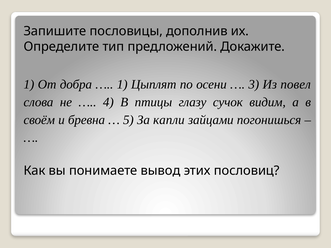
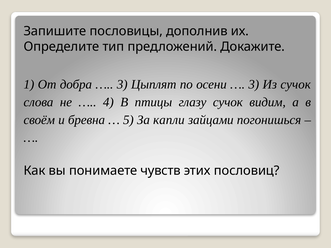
1 at (122, 84): 1 -> 3
Из повел: повел -> сучок
вывод: вывод -> чувств
